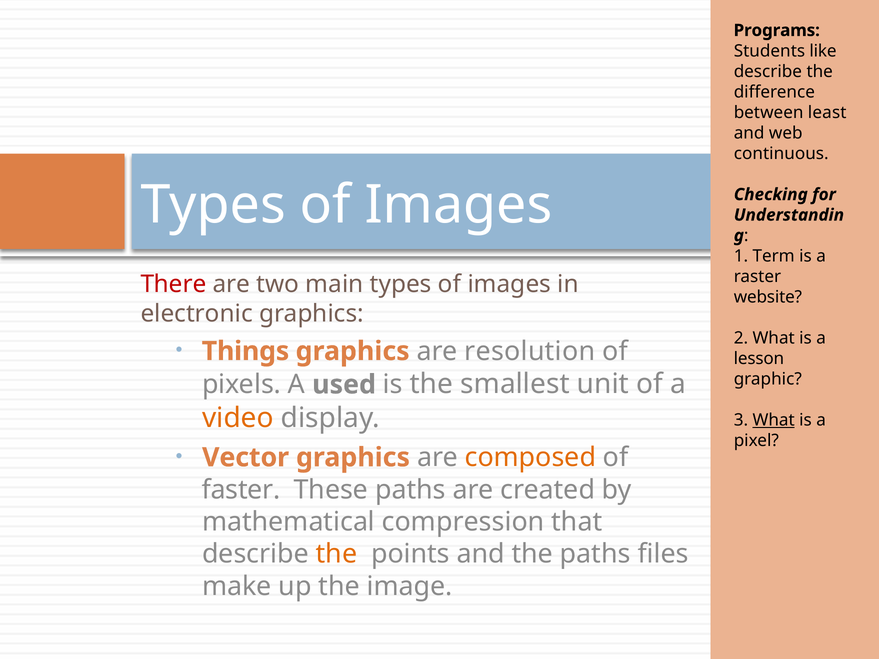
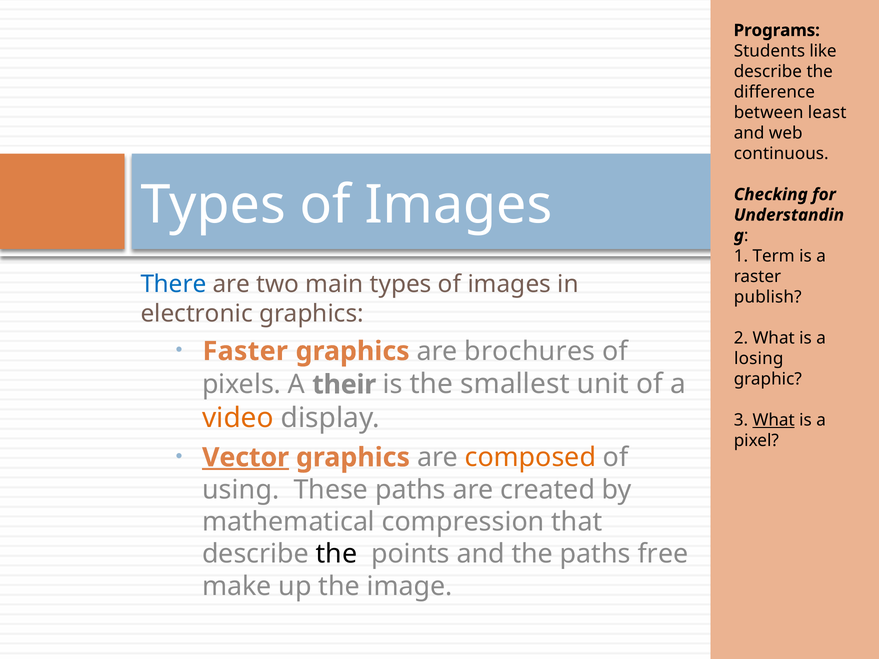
There colour: red -> blue
website: website -> publish
Things: Things -> Faster
resolution: resolution -> brochures
lesson: lesson -> losing
used: used -> their
Vector underline: none -> present
faster: faster -> using
the at (337, 554) colour: orange -> black
files: files -> free
